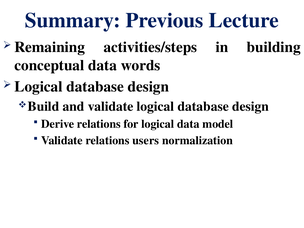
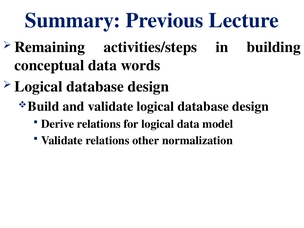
users: users -> other
